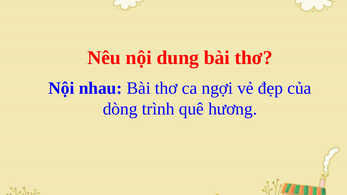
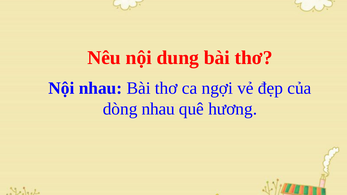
dòng trình: trình -> nhau
